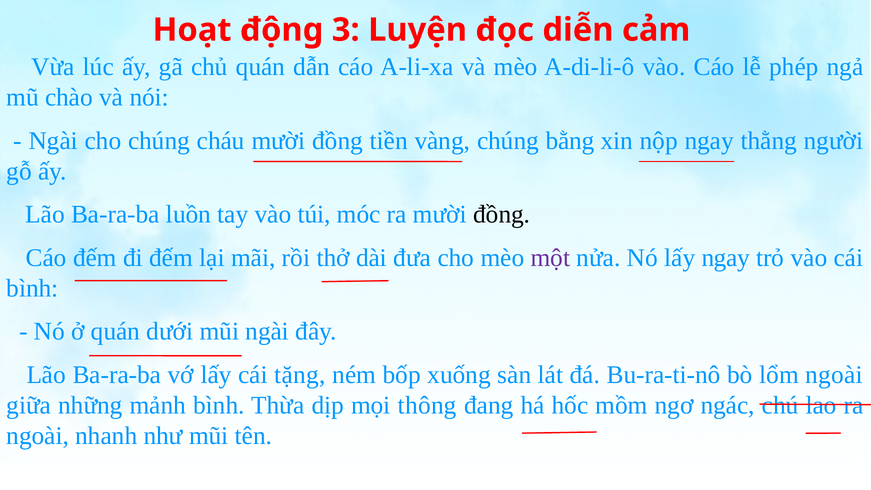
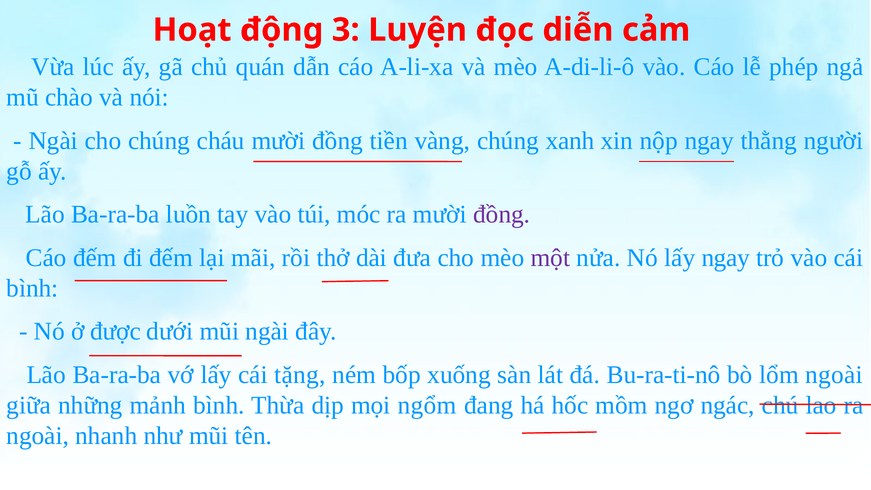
bằng: bằng -> xanh
đồng at (502, 214) colour: black -> purple
ở quán: quán -> được
thông: thông -> ngổm
